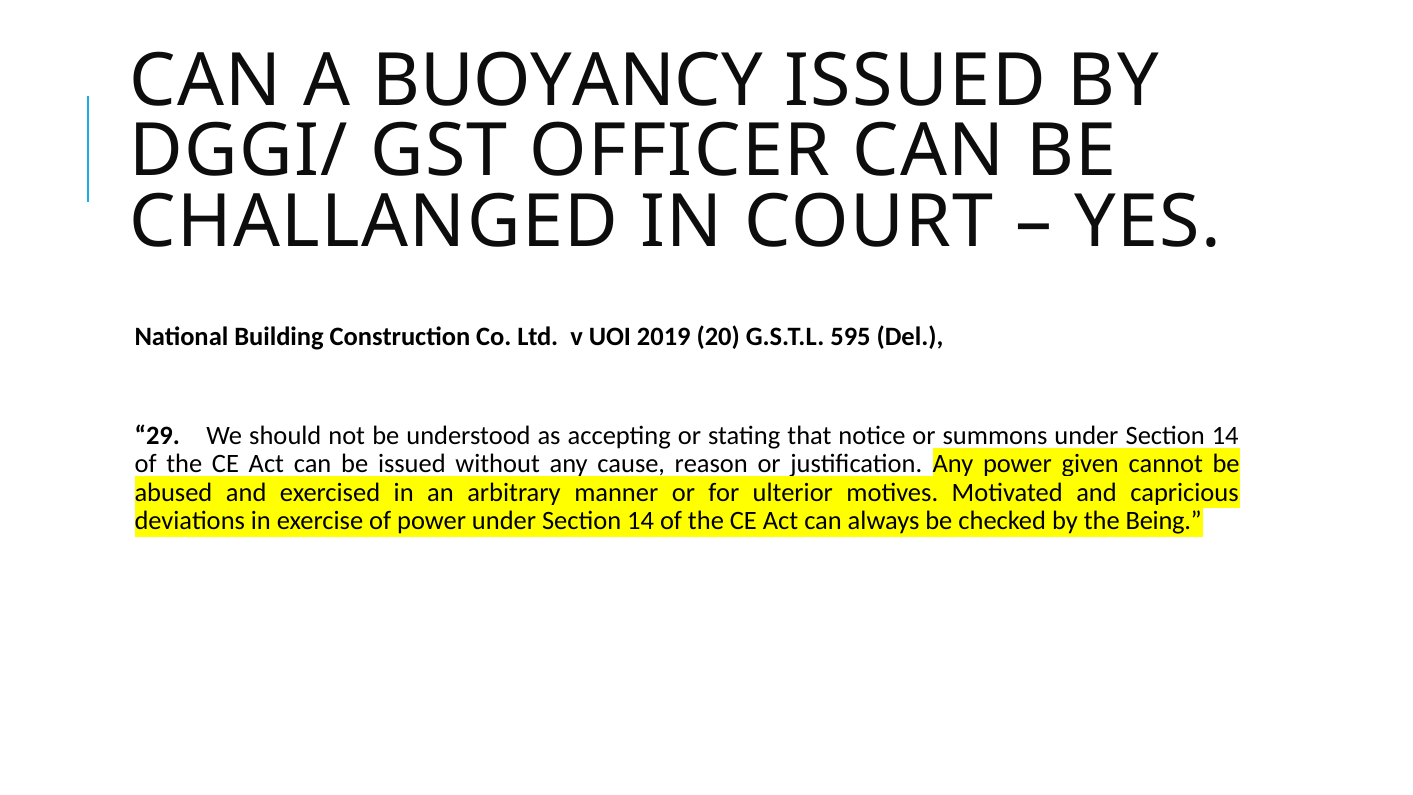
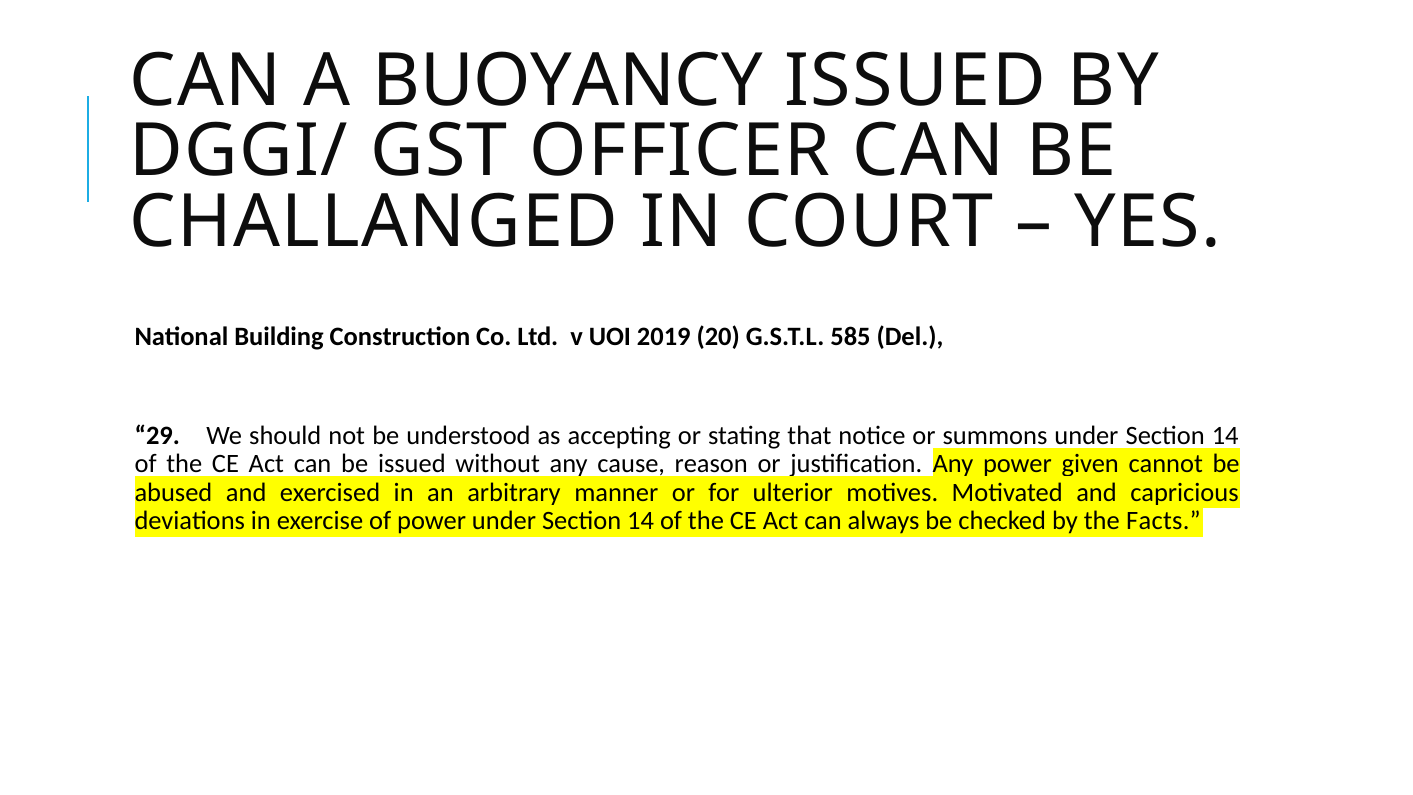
595: 595 -> 585
Being: Being -> Facts
